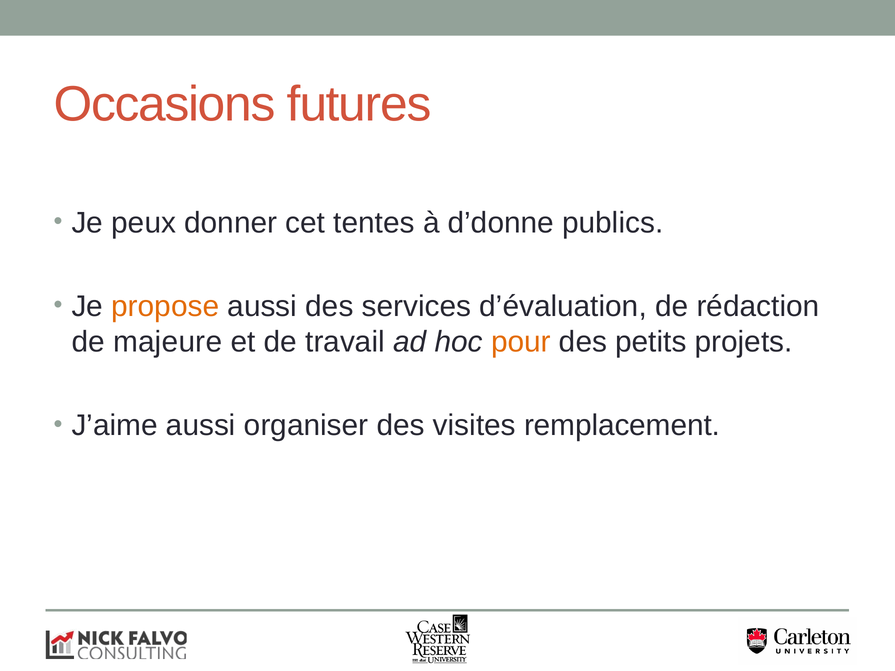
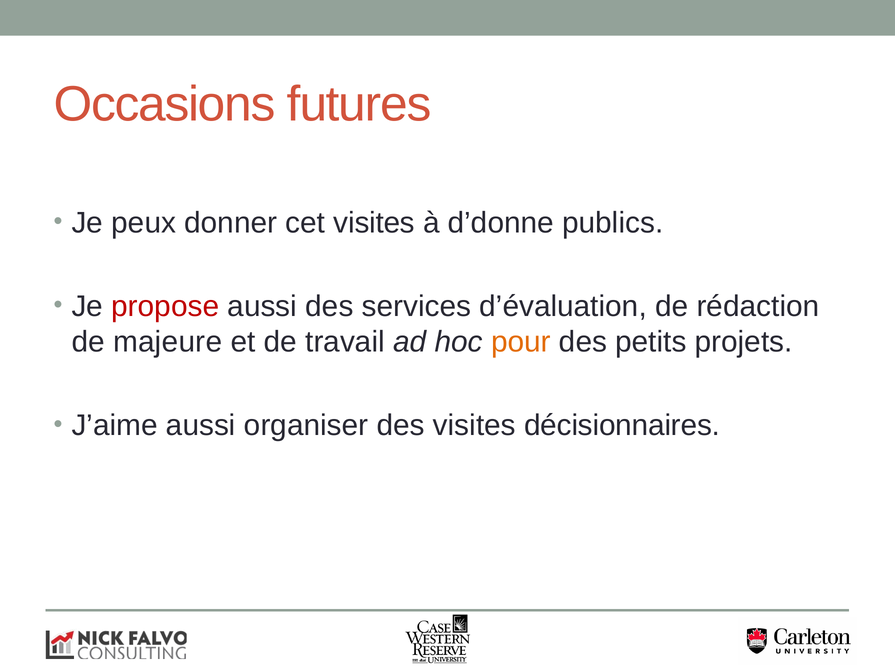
cet tentes: tentes -> visites
propose colour: orange -> red
remplacement: remplacement -> décisionnaires
